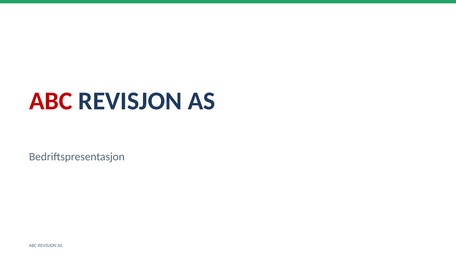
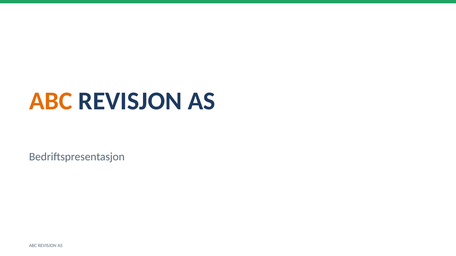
ABC at (51, 101) colour: red -> orange
